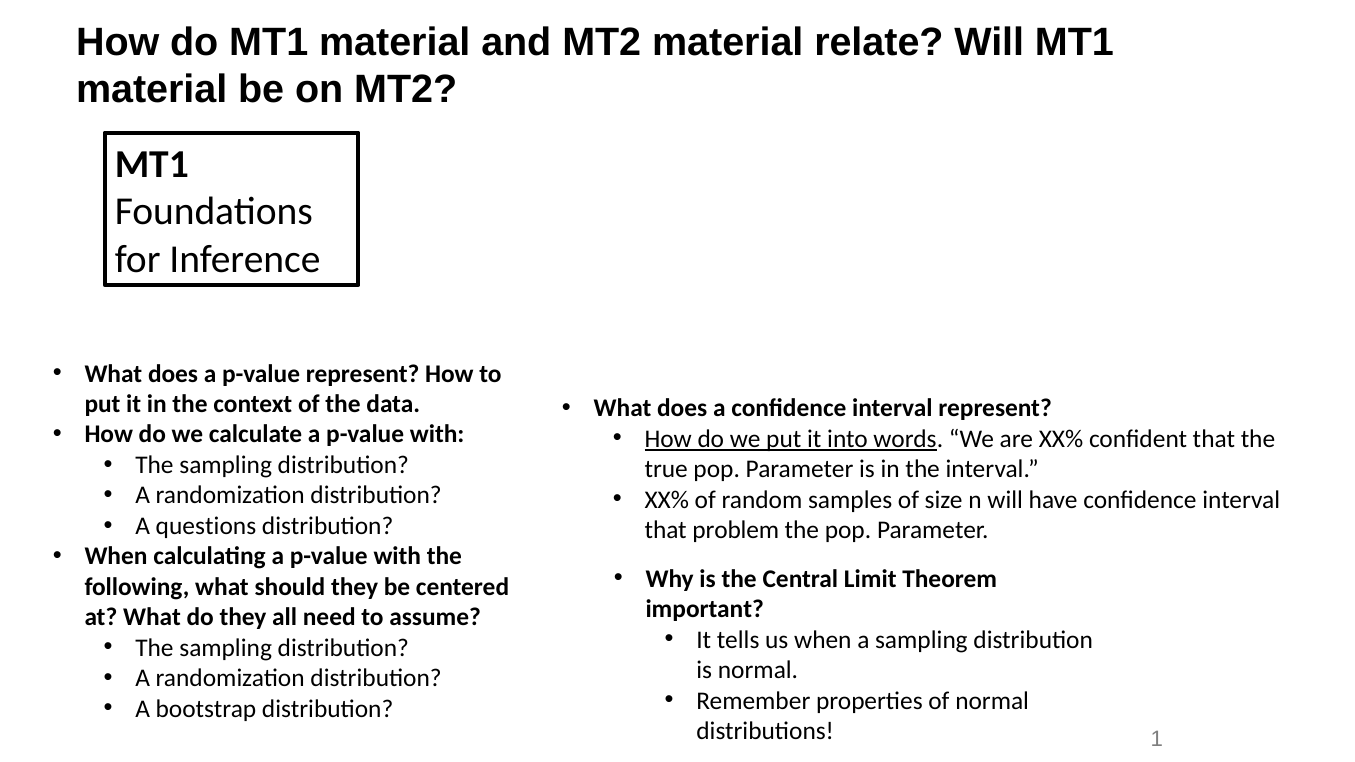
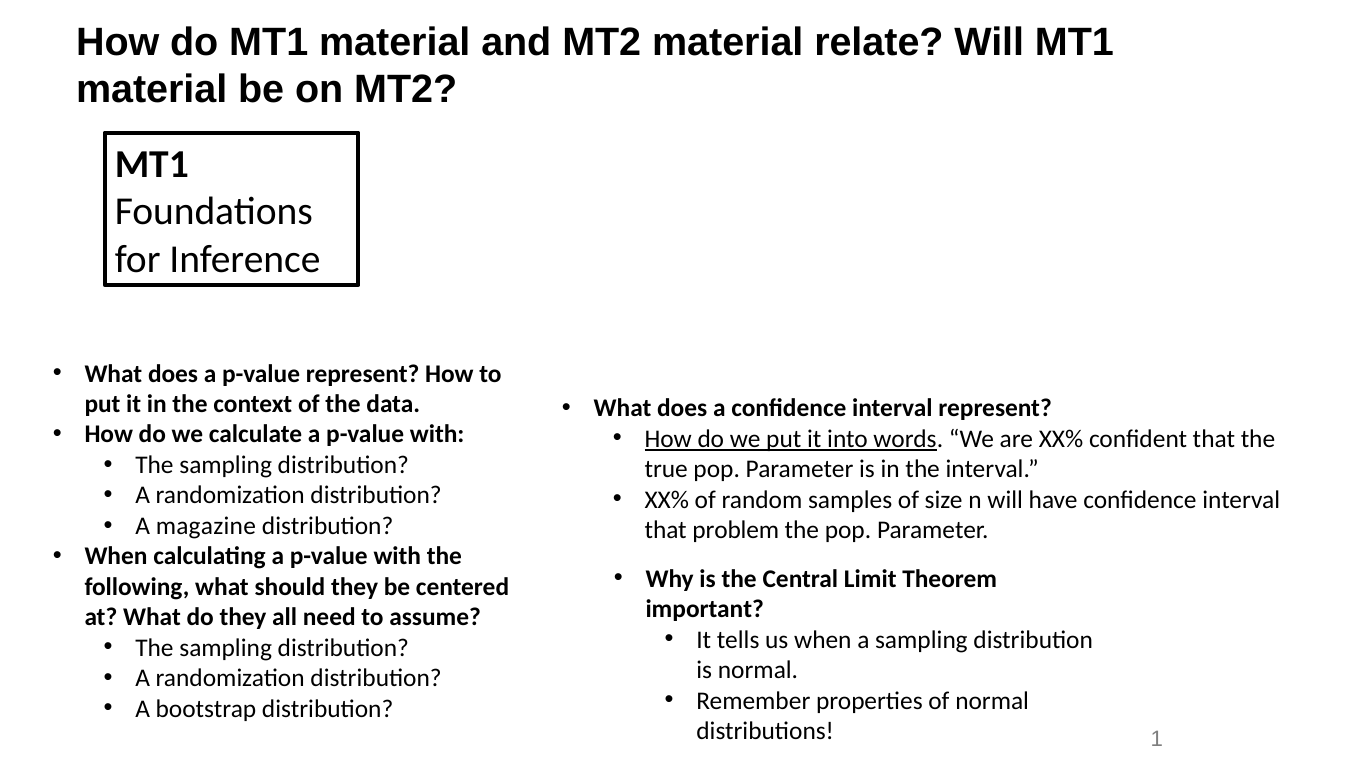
questions: questions -> magazine
